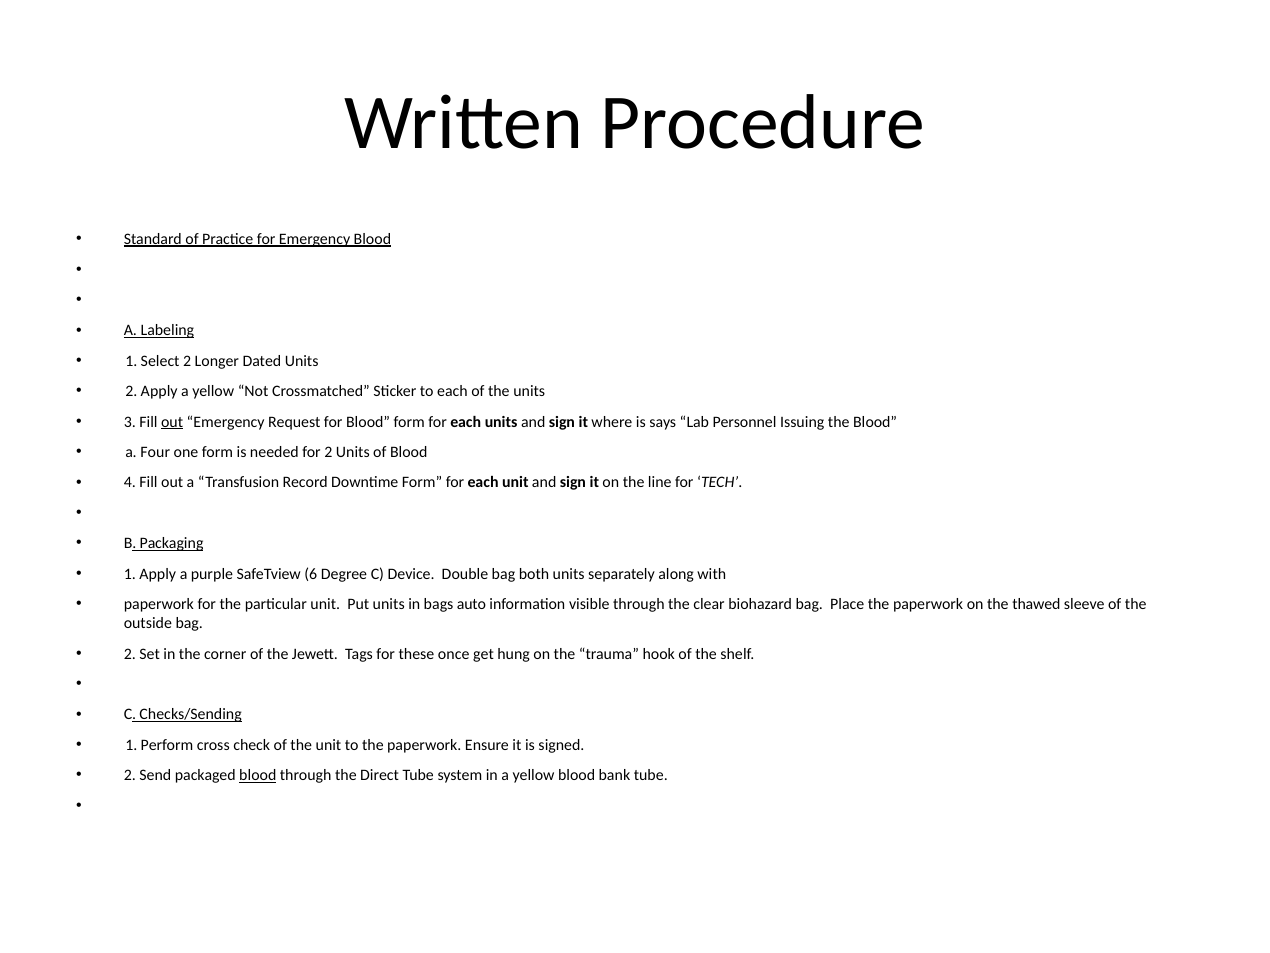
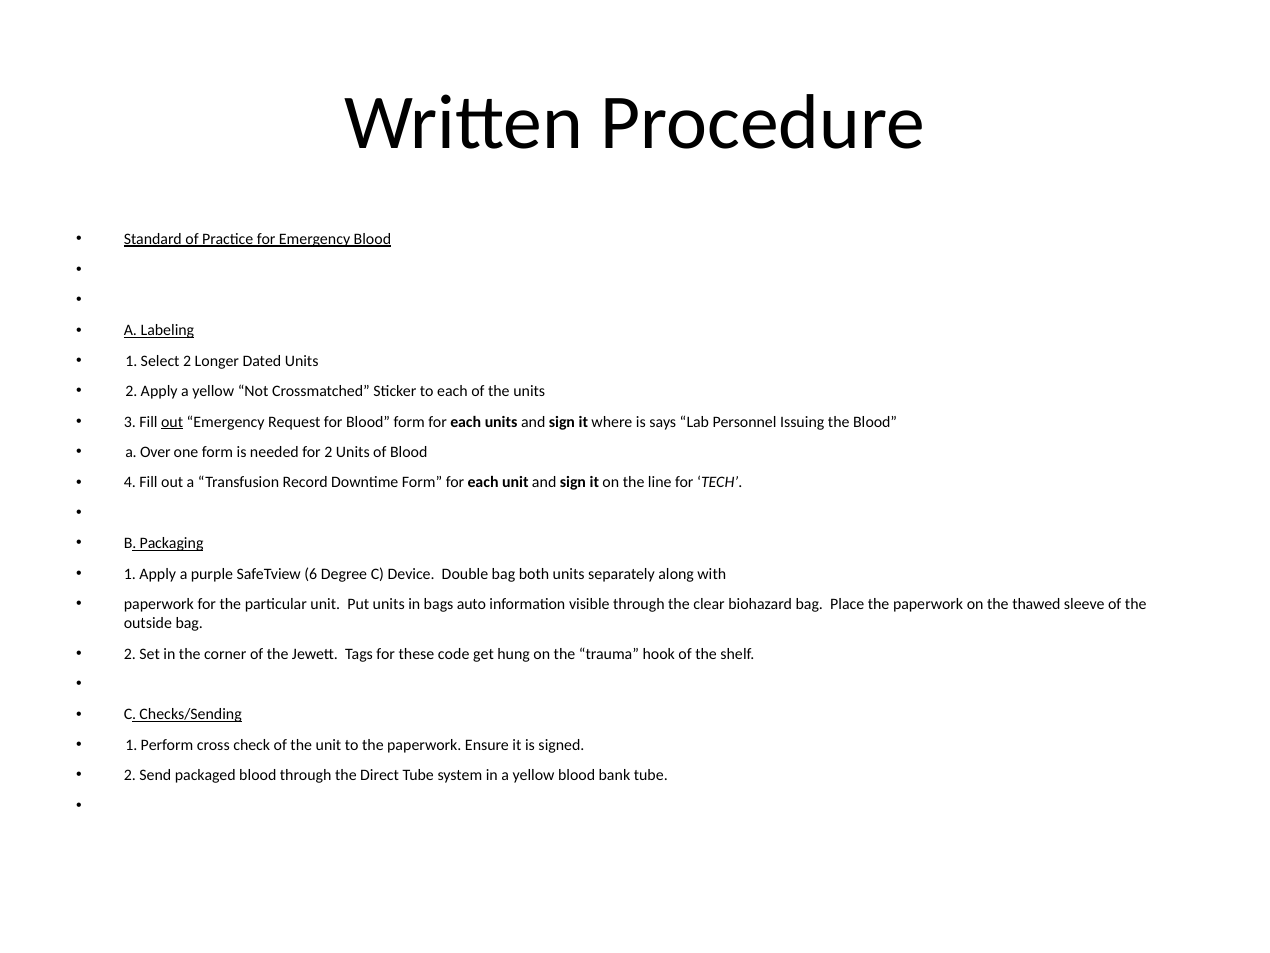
Four: Four -> Over
once: once -> code
blood at (258, 775) underline: present -> none
